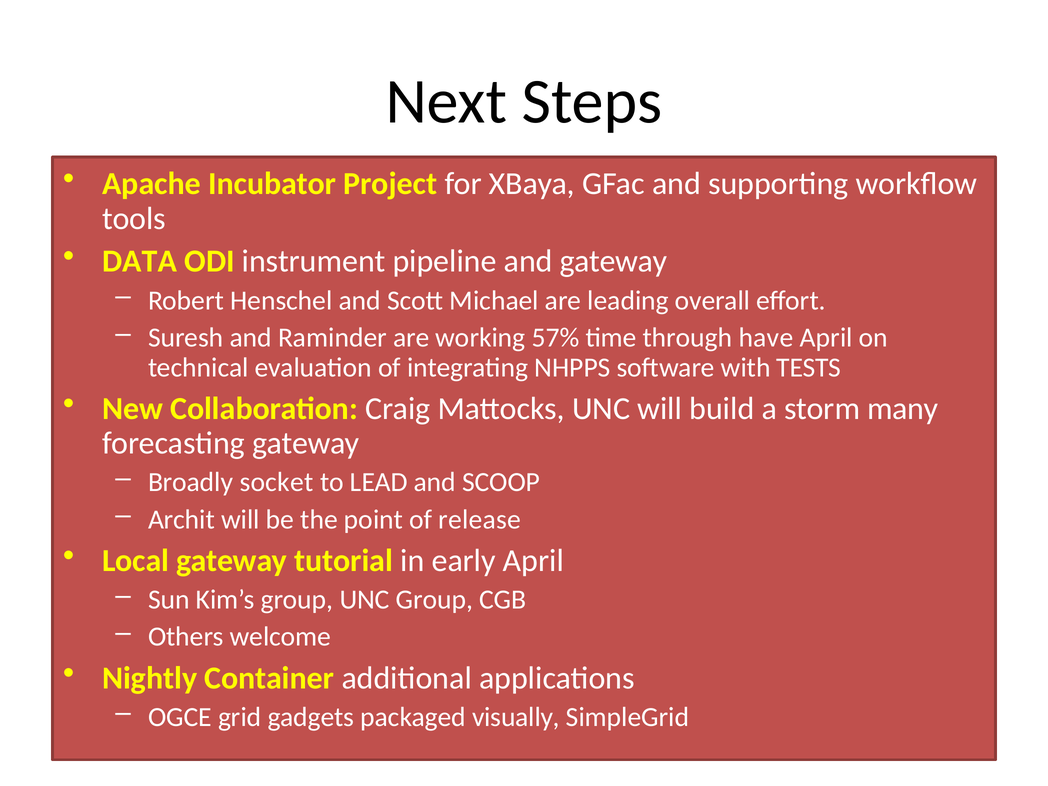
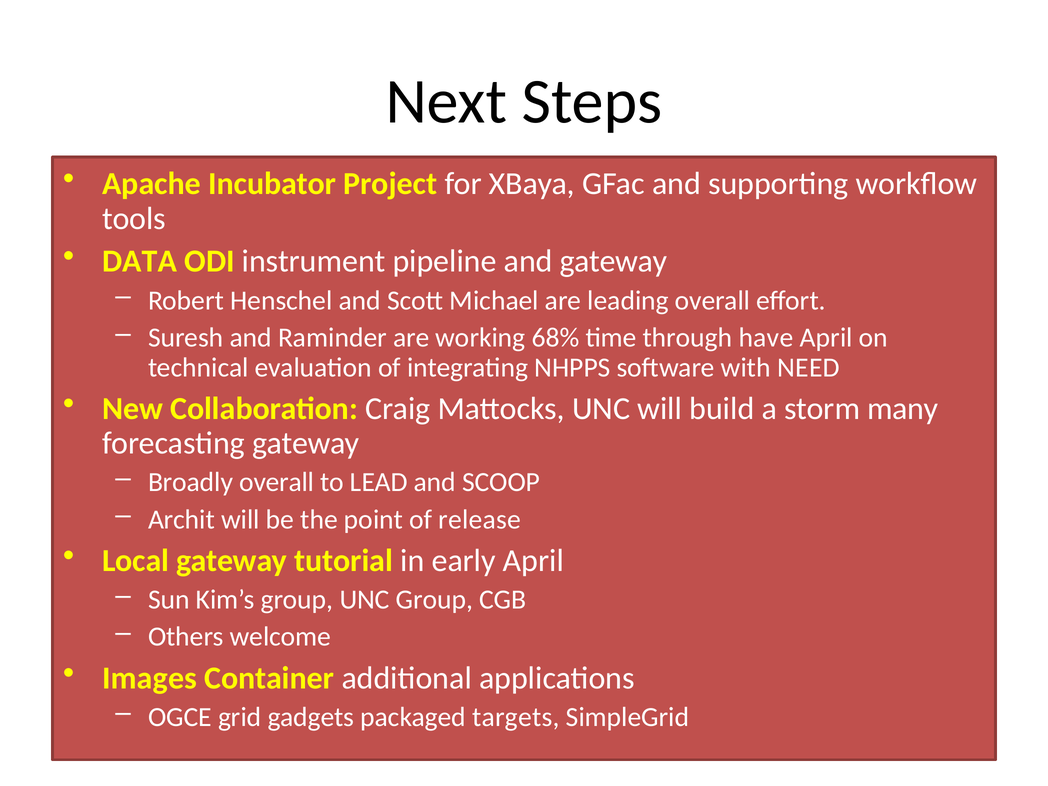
57%: 57% -> 68%
TESTS: TESTS -> NEED
Broadly socket: socket -> overall
Nightly: Nightly -> Images
visually: visually -> targets
